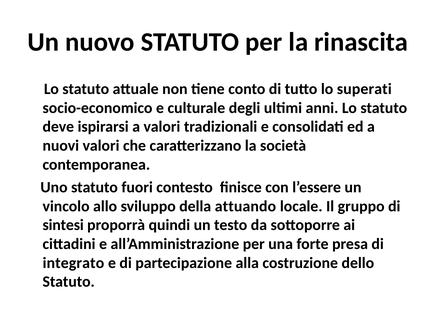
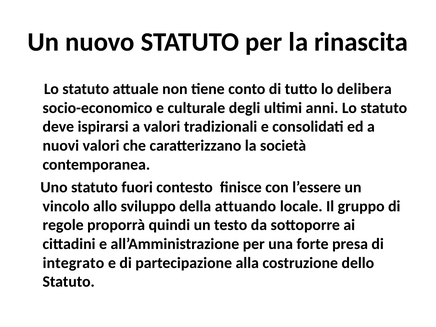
superati: superati -> delibera
sintesi: sintesi -> regole
